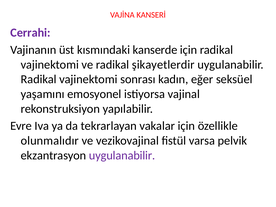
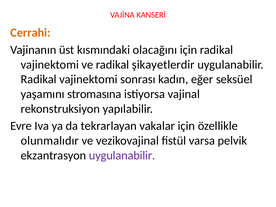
Cerrahi colour: purple -> orange
kanserde: kanserde -> olacağını
emosyonel: emosyonel -> stromasına
